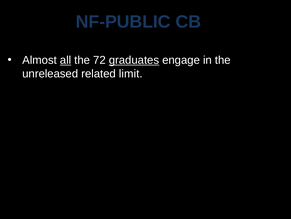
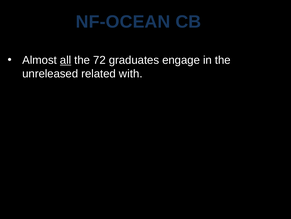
NF-PUBLIC: NF-PUBLIC -> NF-OCEAN
graduates underline: present -> none
limit: limit -> with
